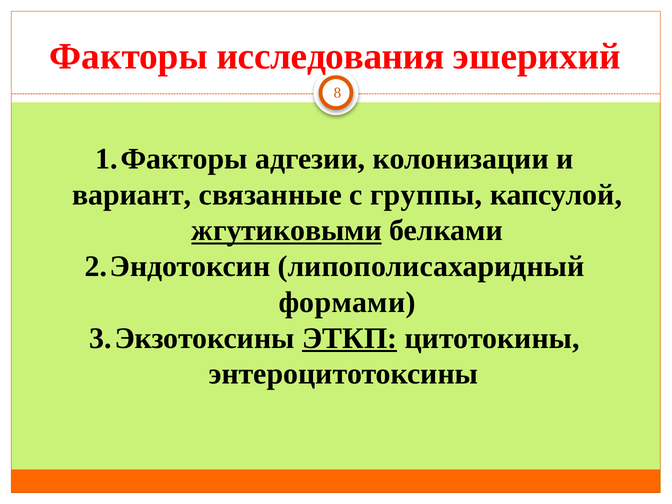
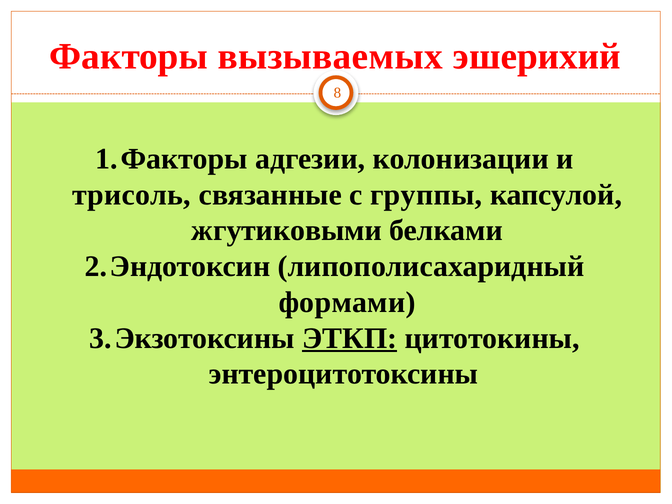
исследования: исследования -> вызываемых
вариант: вариант -> трисоль
жгутиковыми underline: present -> none
